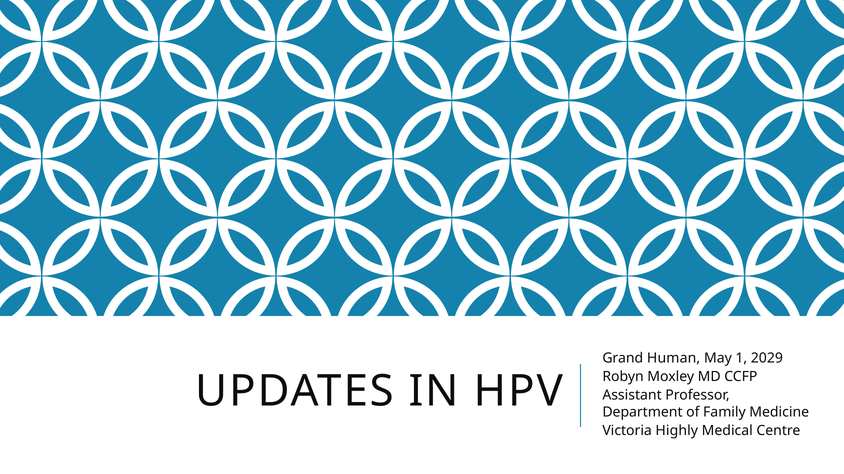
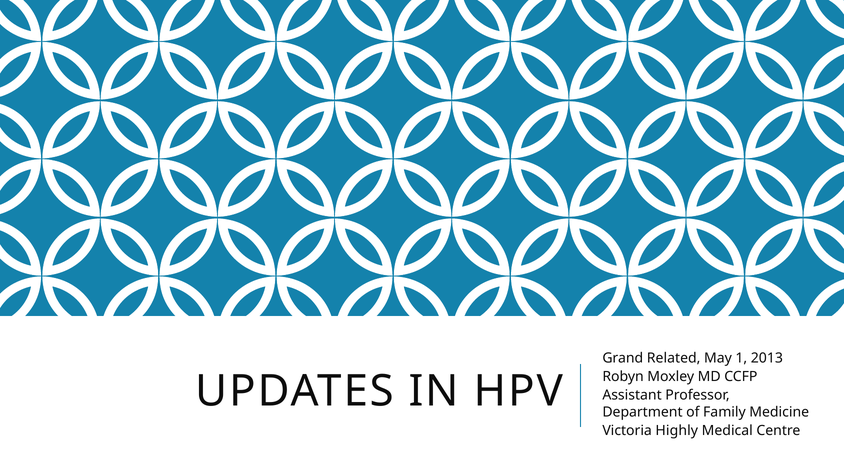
Human: Human -> Related
2029: 2029 -> 2013
